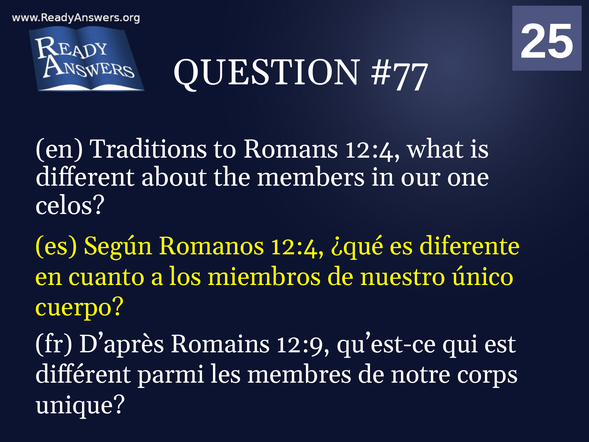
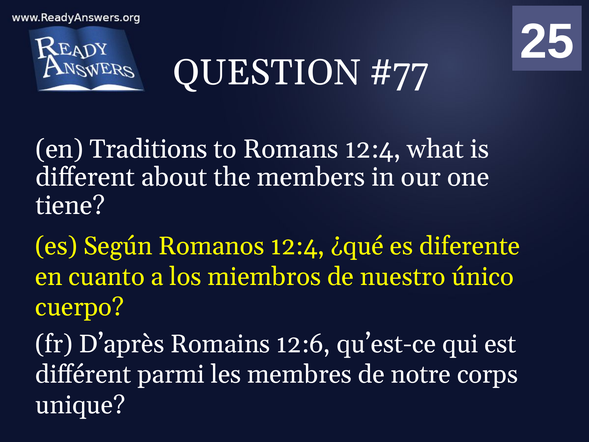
celos: celos -> tiene
12:9: 12:9 -> 12:6
